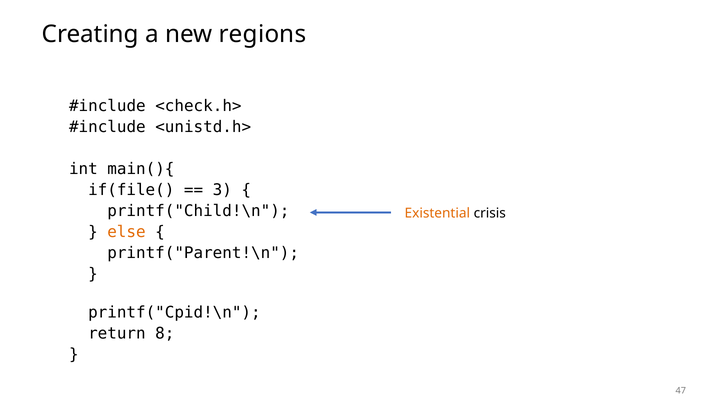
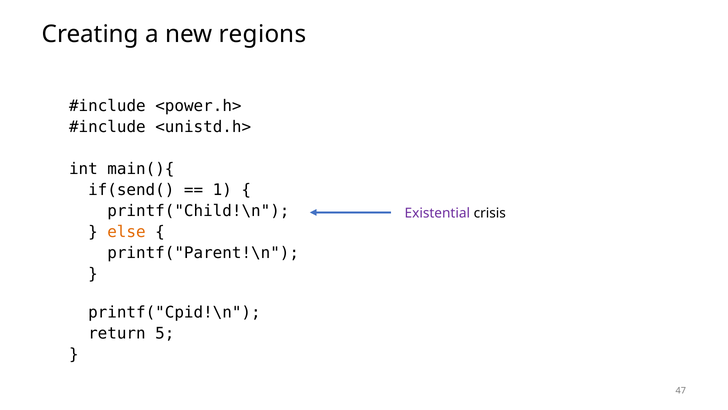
<check.h>: <check.h> -> <power.h>
if(file(: if(file( -> if(send(
3: 3 -> 1
Existential colour: orange -> purple
8: 8 -> 5
